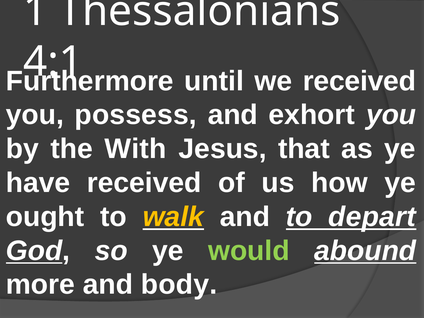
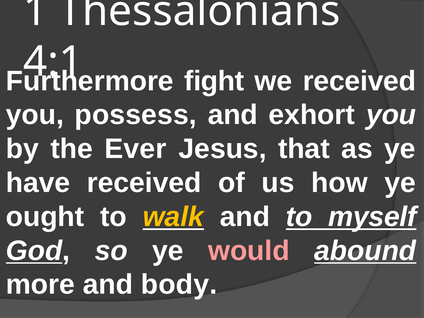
until: until -> fight
With: With -> Ever
depart: depart -> myself
would colour: light green -> pink
